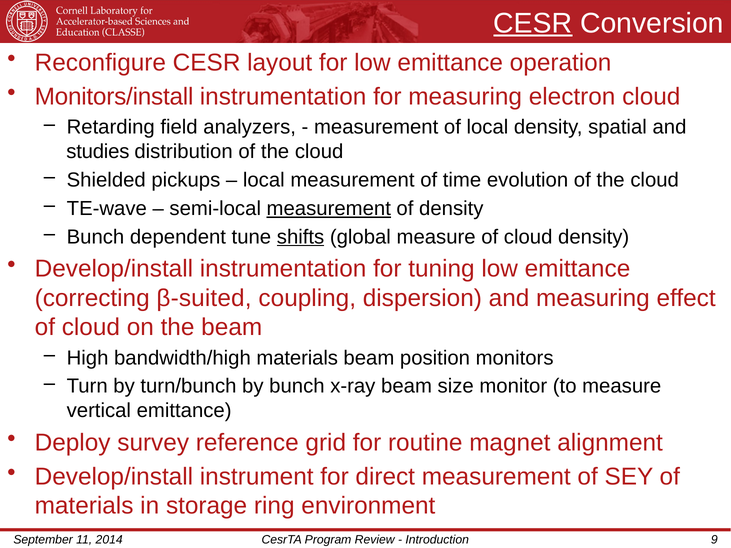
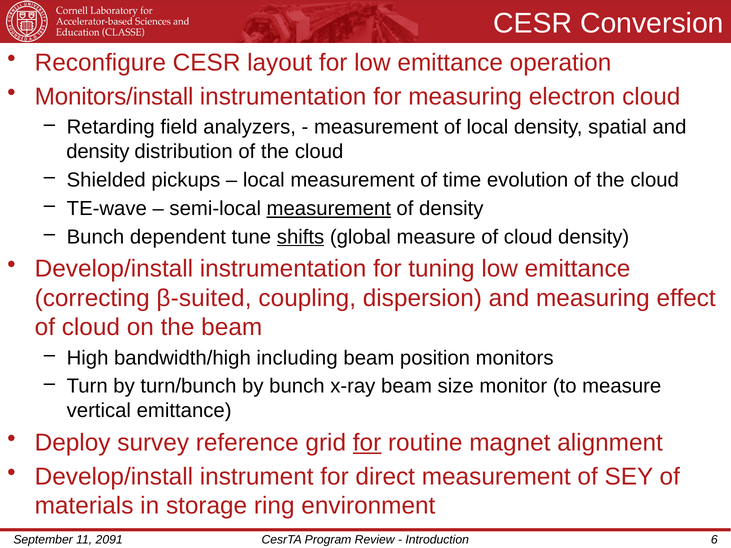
CESR at (533, 23) underline: present -> none
studies at (98, 152): studies -> density
bandwidth/high materials: materials -> including
for at (367, 443) underline: none -> present
2014: 2014 -> 2091
9: 9 -> 6
